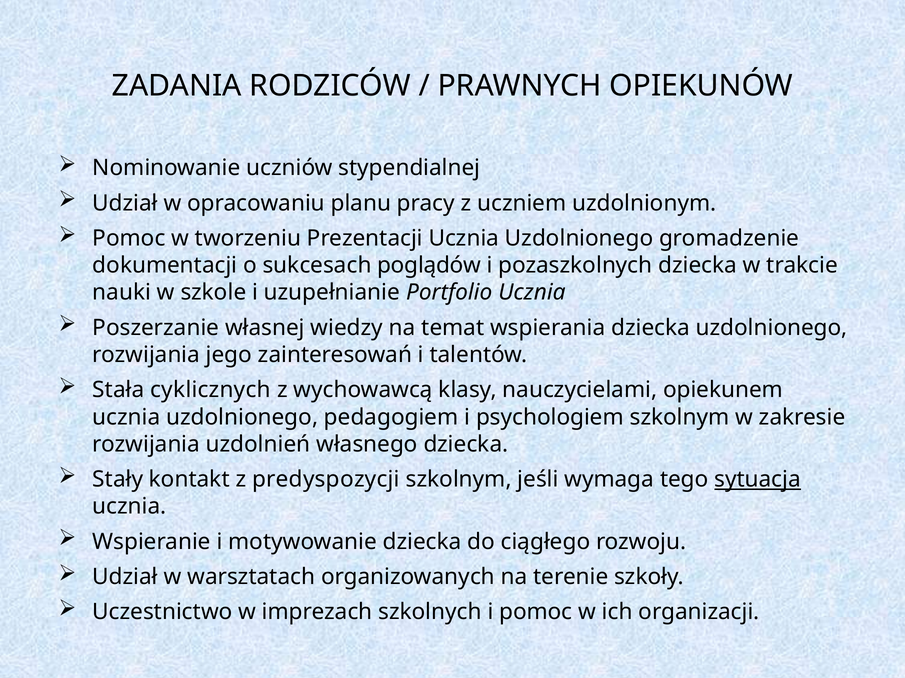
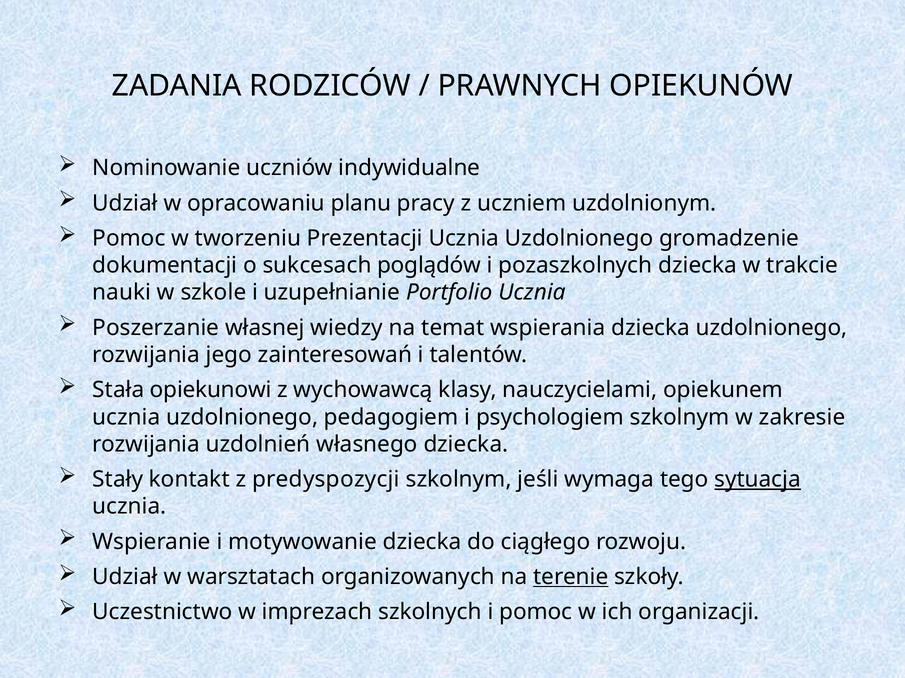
stypendialnej: stypendialnej -> indywidualne
cyklicznych: cyklicznych -> opiekunowi
terenie underline: none -> present
